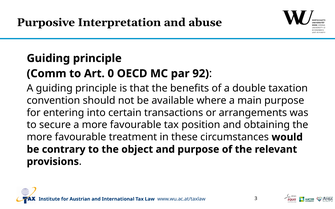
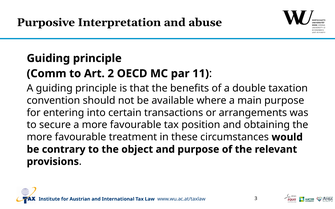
0: 0 -> 2
92: 92 -> 11
